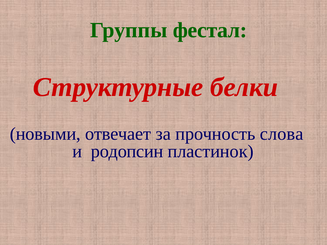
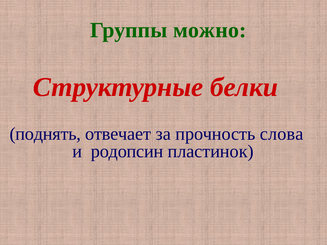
фестал: фестал -> можно
новыми: новыми -> поднять
